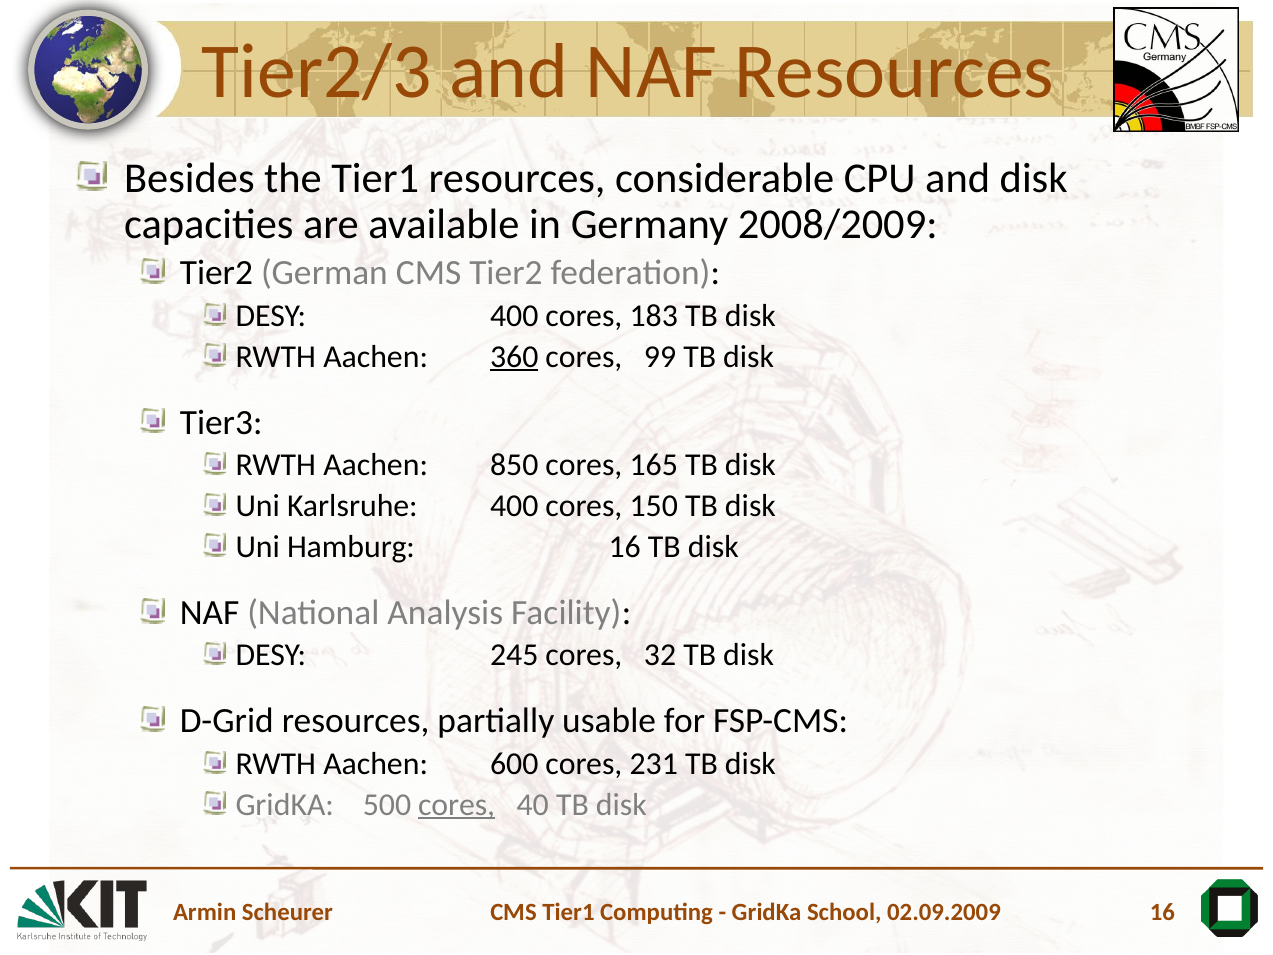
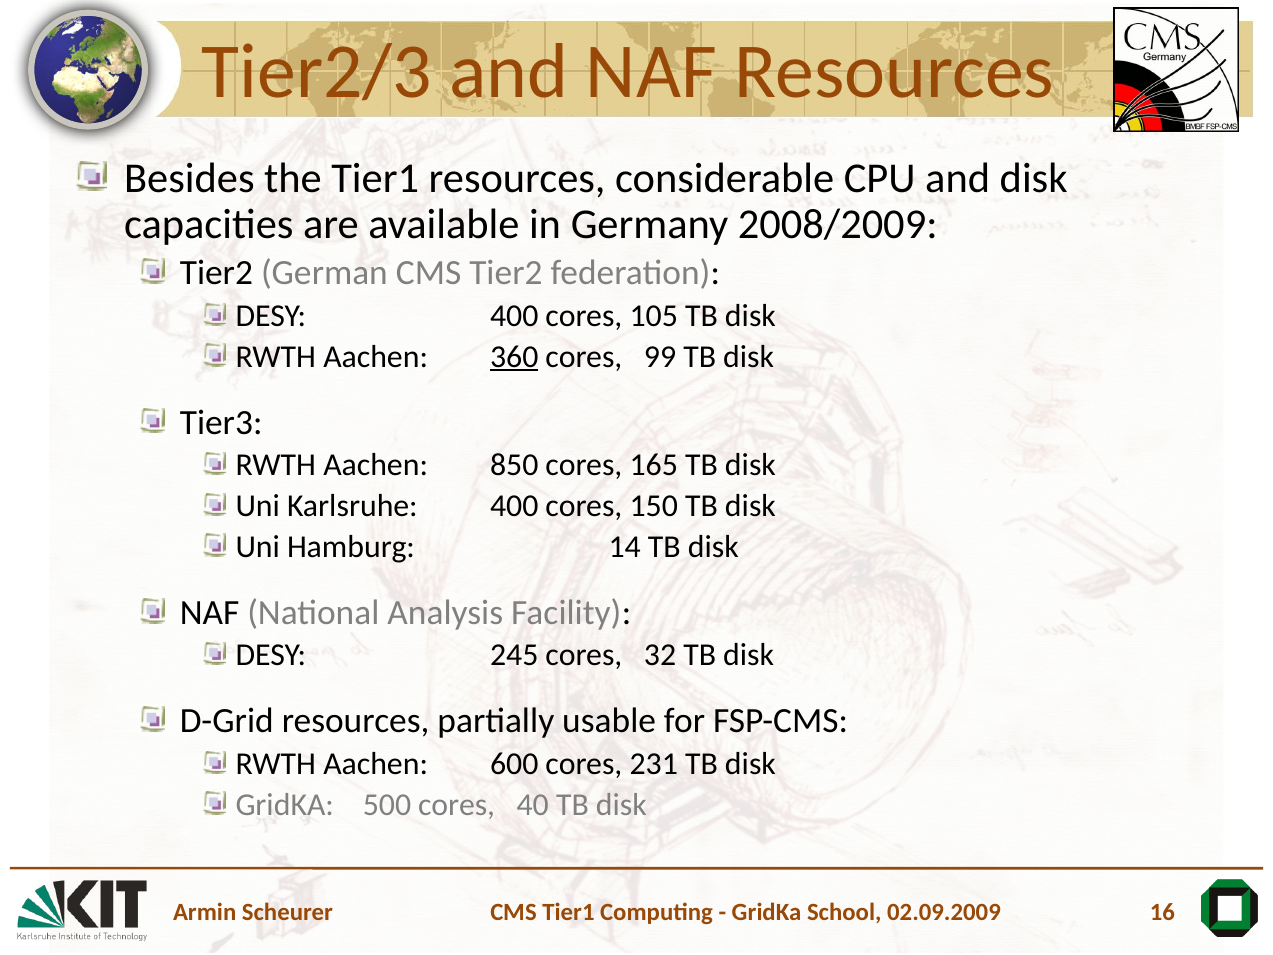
183: 183 -> 105
Hamburg 16: 16 -> 14
cores at (457, 805) underline: present -> none
